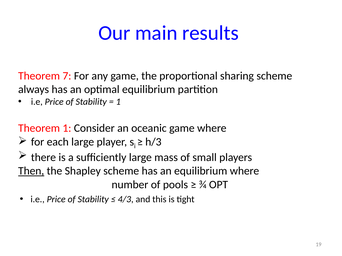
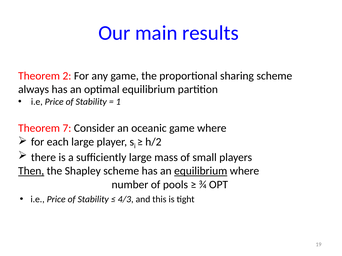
7: 7 -> 2
Theorem 1: 1 -> 7
h/3: h/3 -> h/2
equilibrium at (201, 171) underline: none -> present
